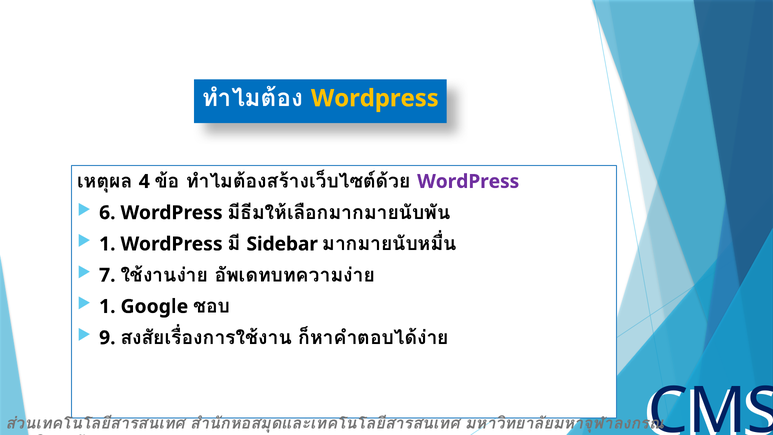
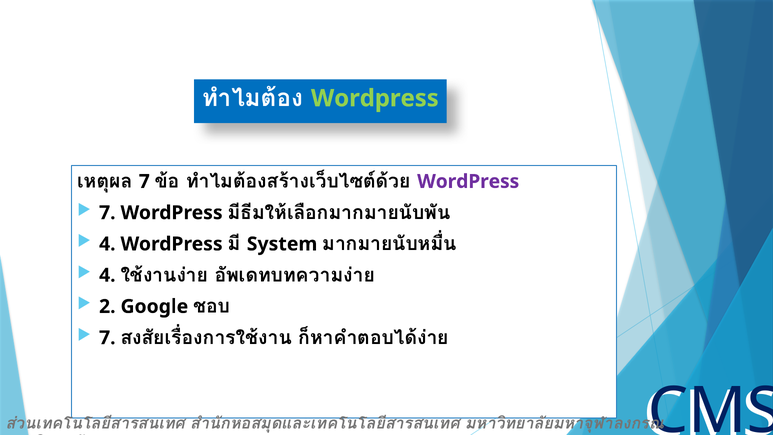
Wordpress at (375, 98) colour: yellow -> light green
4 at (144, 181): 4 -> 7
6 at (107, 213): 6 -> 7
1 at (107, 244): 1 -> 4
Sidebar: Sidebar -> System
7 at (107, 275): 7 -> 4
1 at (107, 306): 1 -> 2
9 at (107, 338): 9 -> 7
